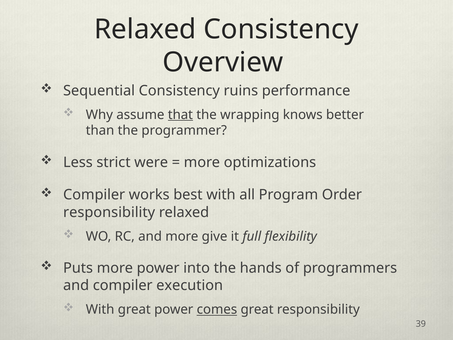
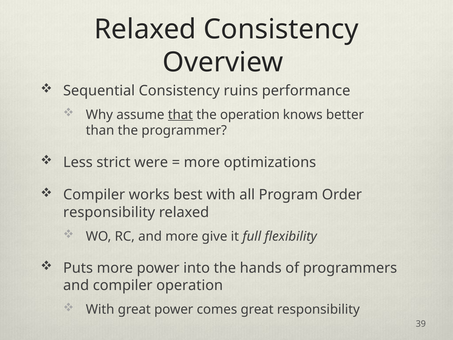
the wrapping: wrapping -> operation
compiler execution: execution -> operation
comes underline: present -> none
